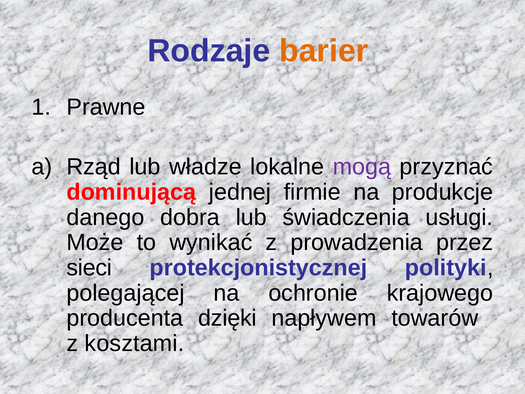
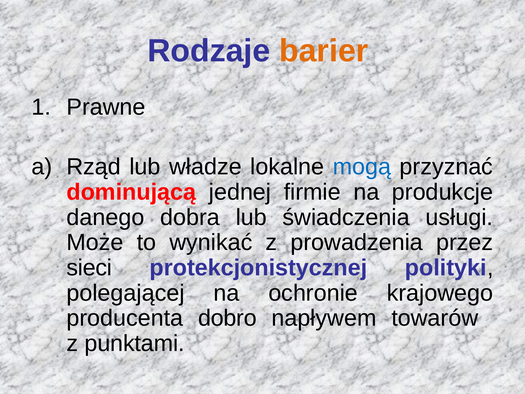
mogą colour: purple -> blue
dzięki: dzięki -> dobro
kosztami: kosztami -> punktami
